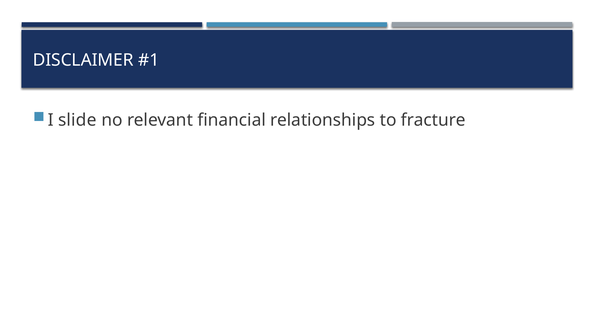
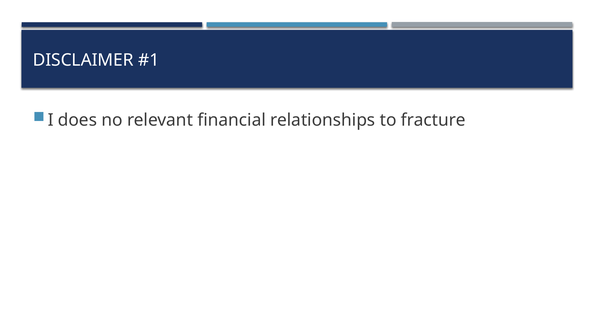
slide: slide -> does
